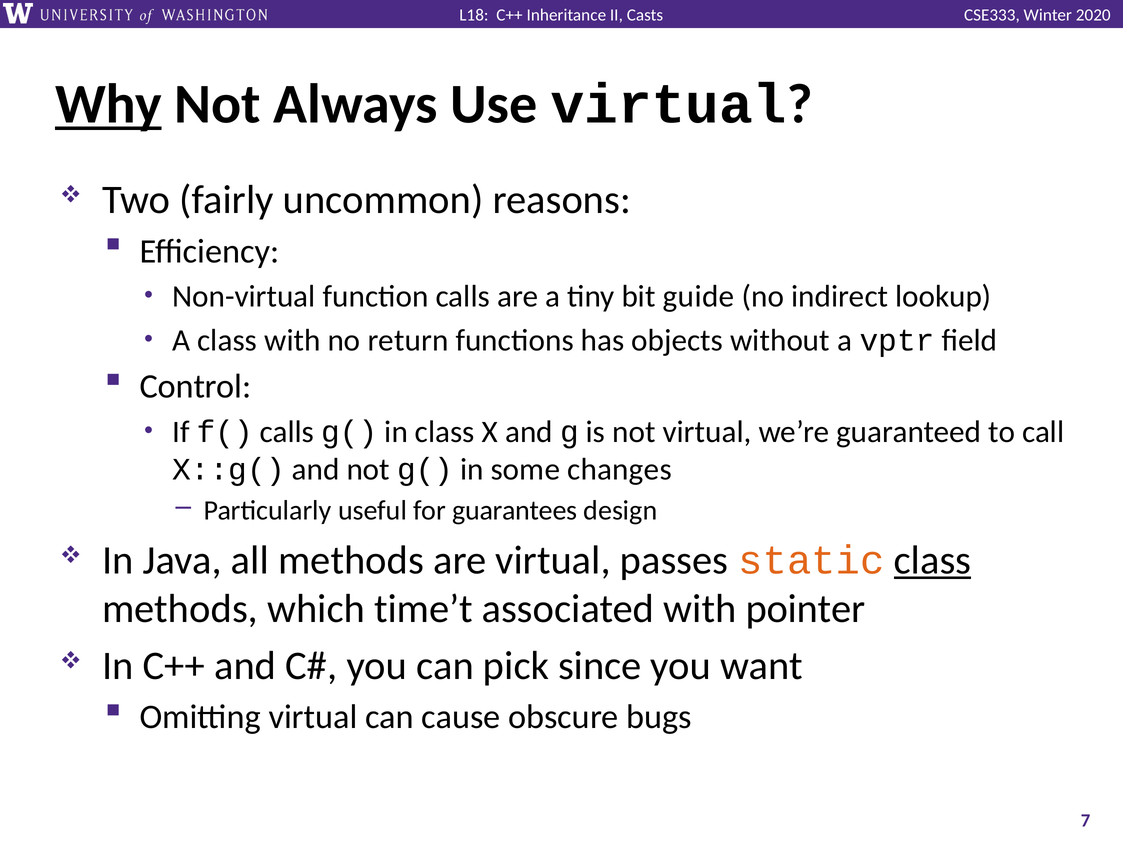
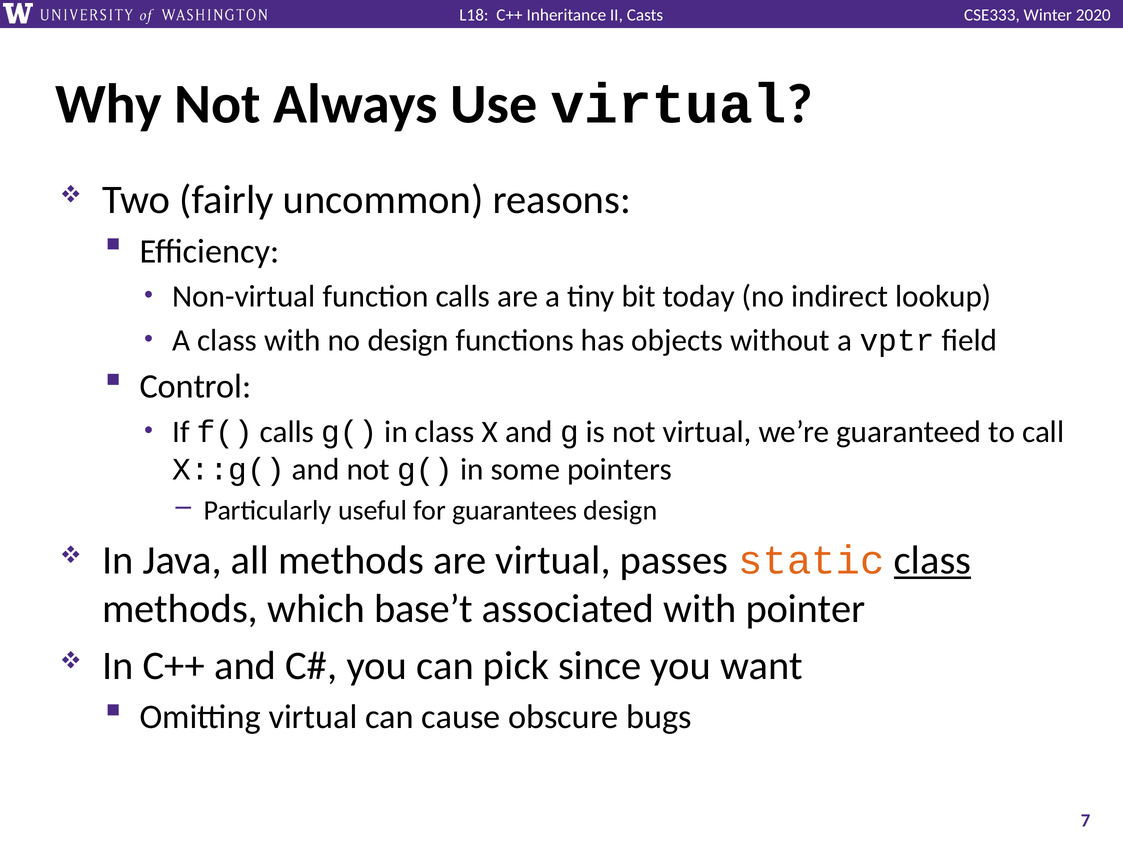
Why underline: present -> none
guide: guide -> today
no return: return -> design
changes: changes -> pointers
time’t: time’t -> base’t
